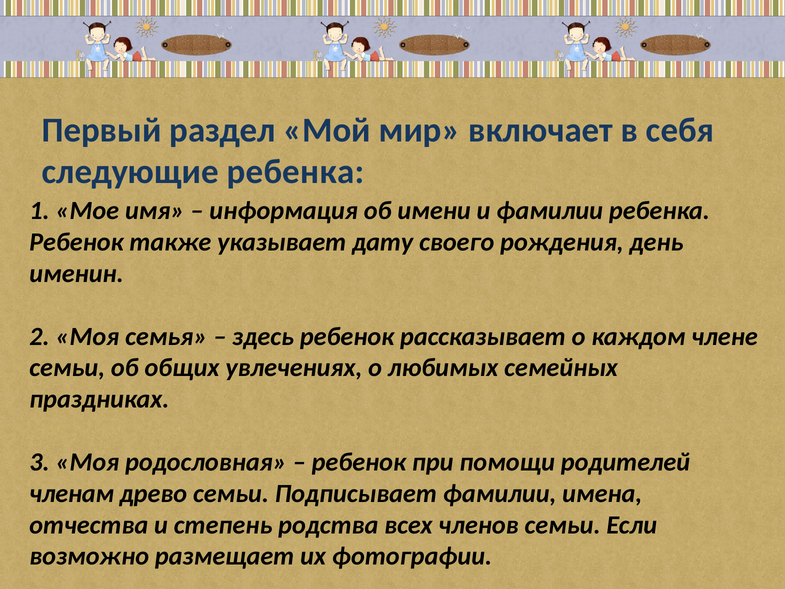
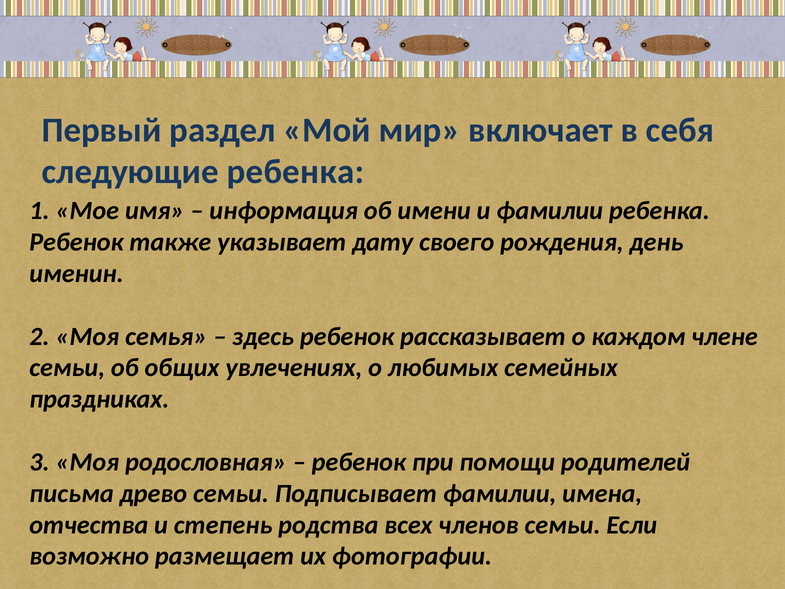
членам: членам -> письма
